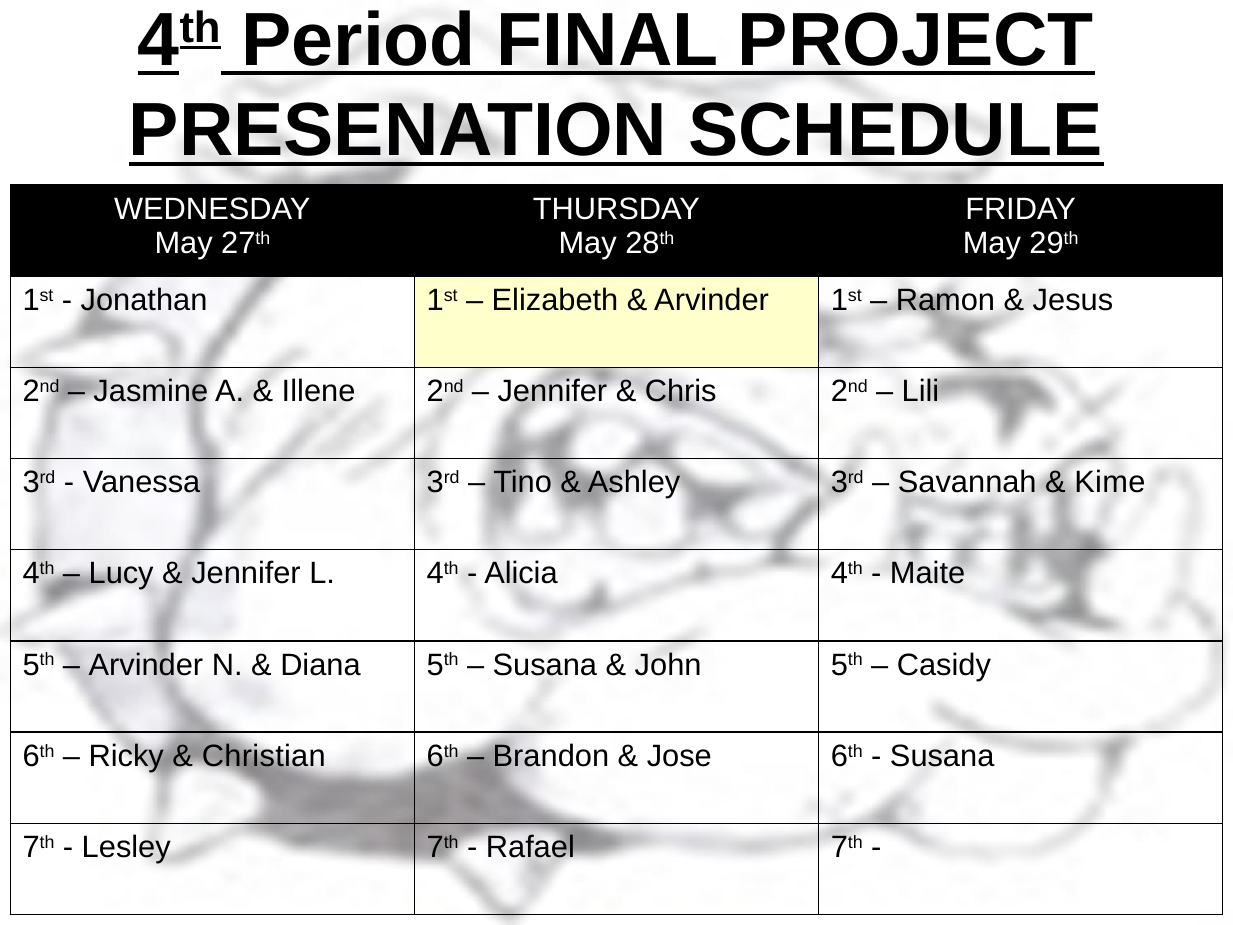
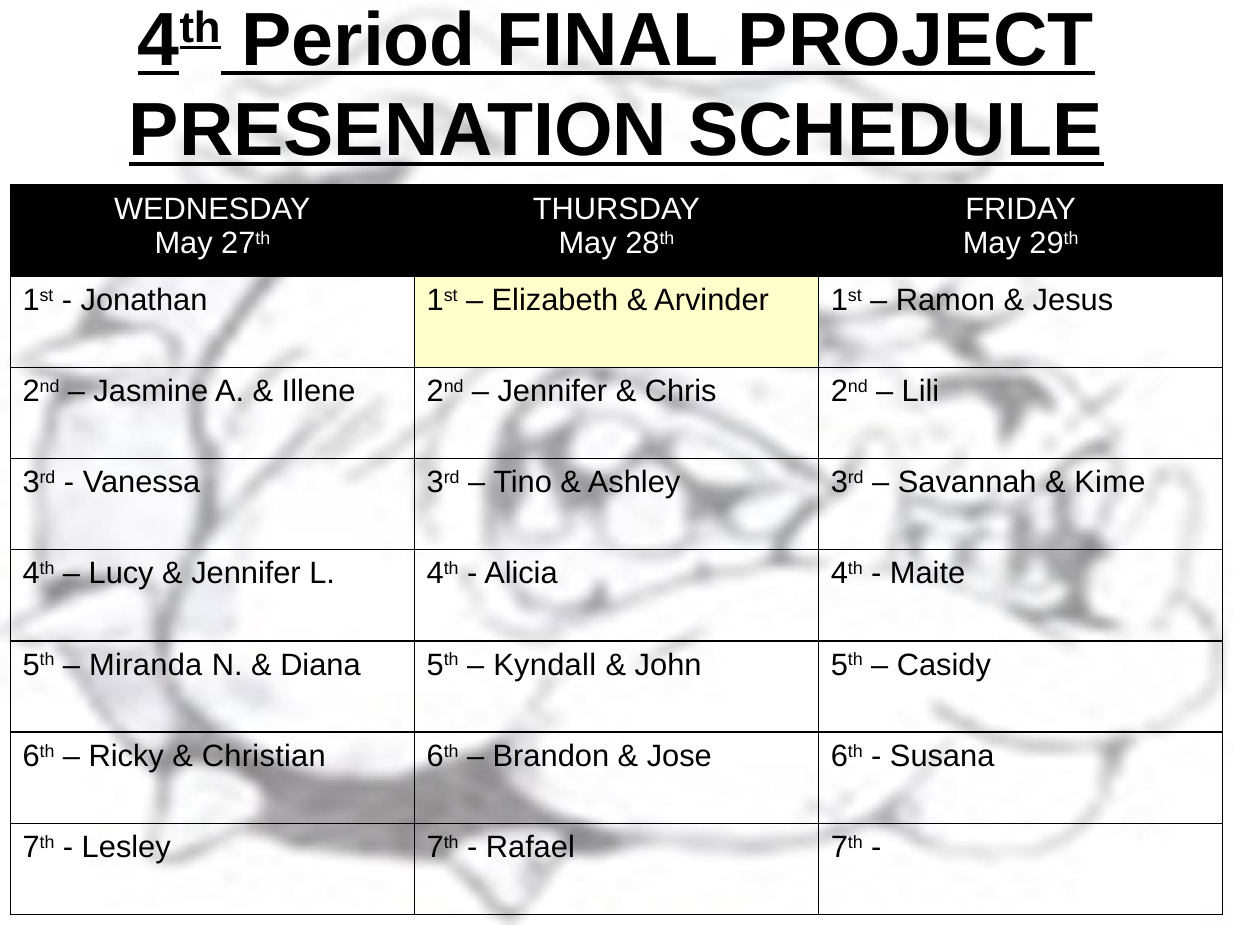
Arvinder at (146, 665): Arvinder -> Miranda
Susana at (545, 665): Susana -> Kyndall
